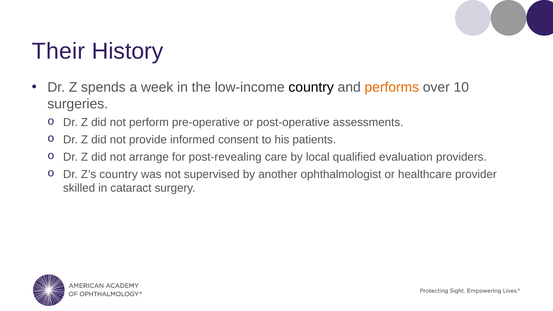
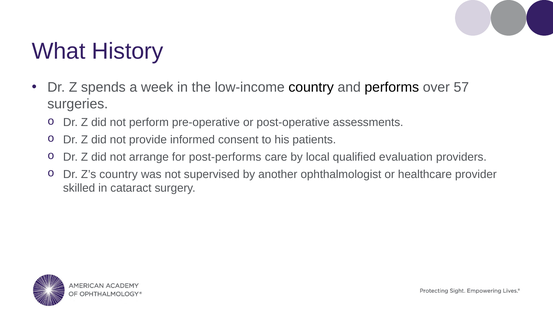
Their: Their -> What
performs colour: orange -> black
10: 10 -> 57
post-revealing: post-revealing -> post-performs
